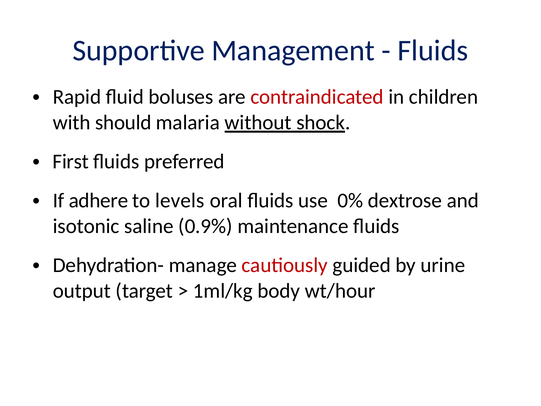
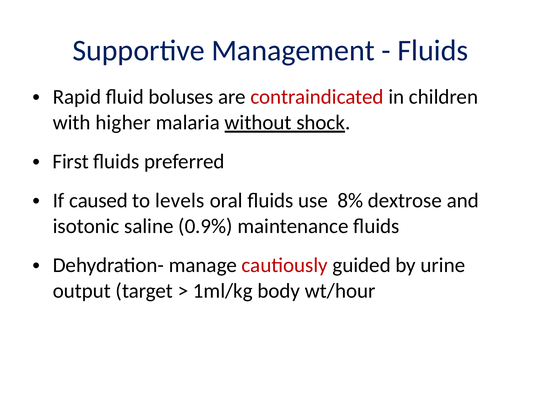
should: should -> higher
adhere: adhere -> caused
0%: 0% -> 8%
